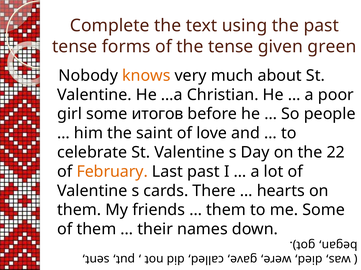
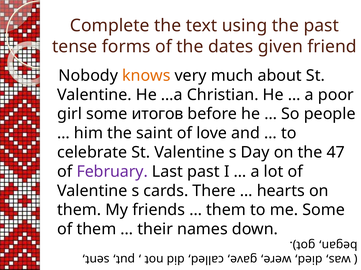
the tense: tense -> dates
green: green -> friend
22: 22 -> 47
February colour: orange -> purple
